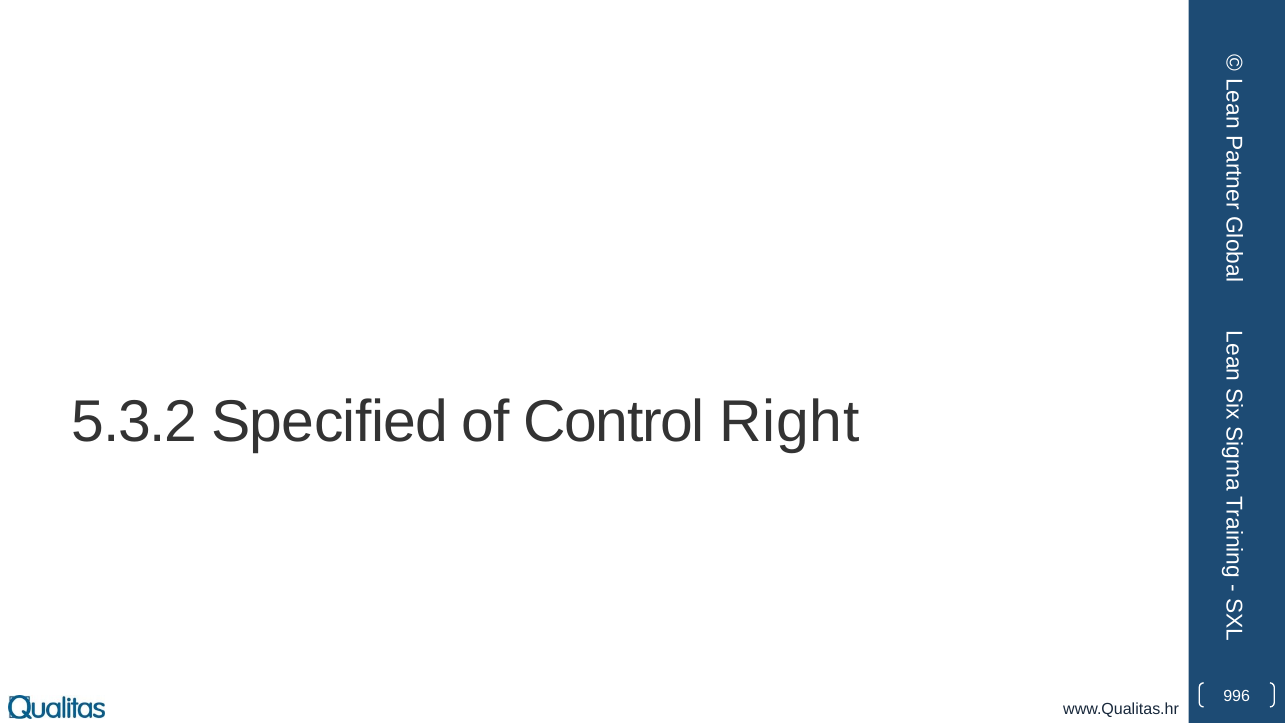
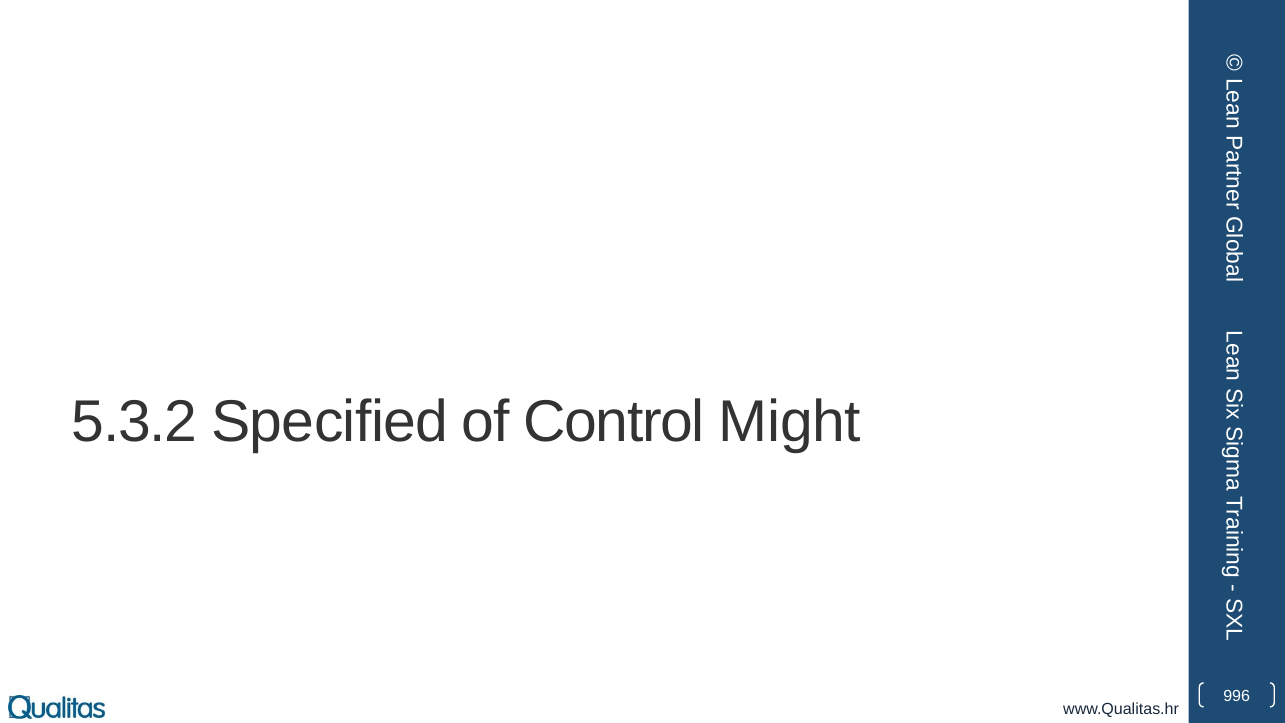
Right: Right -> Might
